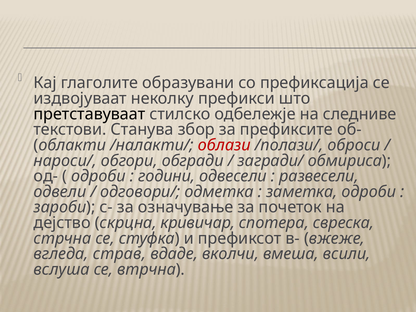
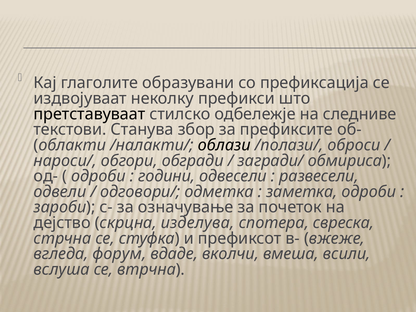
облази colour: red -> black
кривичар: кривичар -> изделува
страв: страв -> форум
